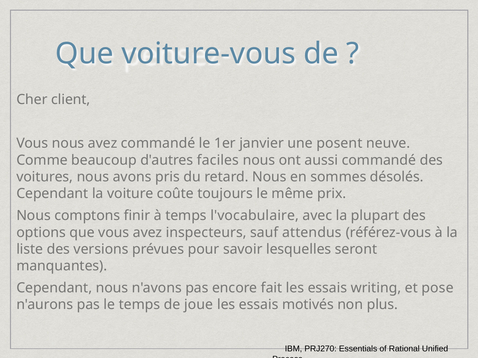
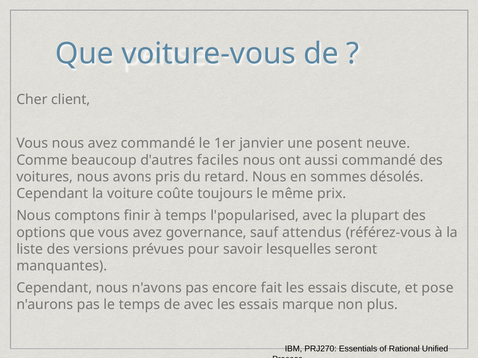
l'vocabulaire: l'vocabulaire -> l'popularised
inspecteurs: inspecteurs -> governance
writing: writing -> discute
de joue: joue -> avec
motivés: motivés -> marque
